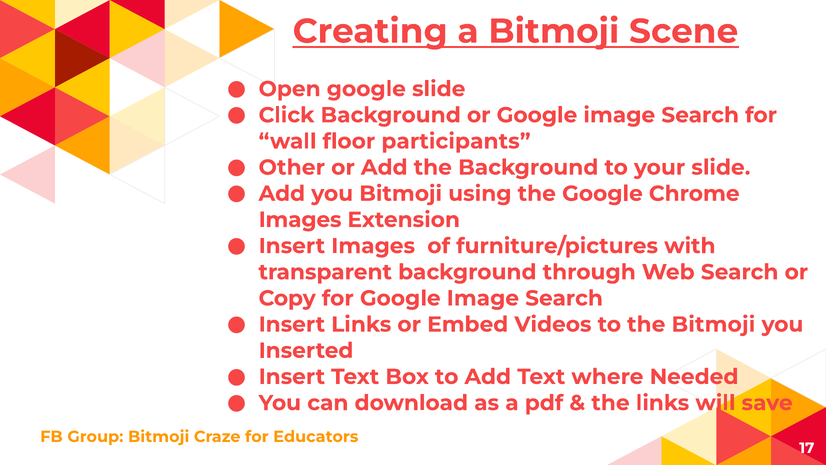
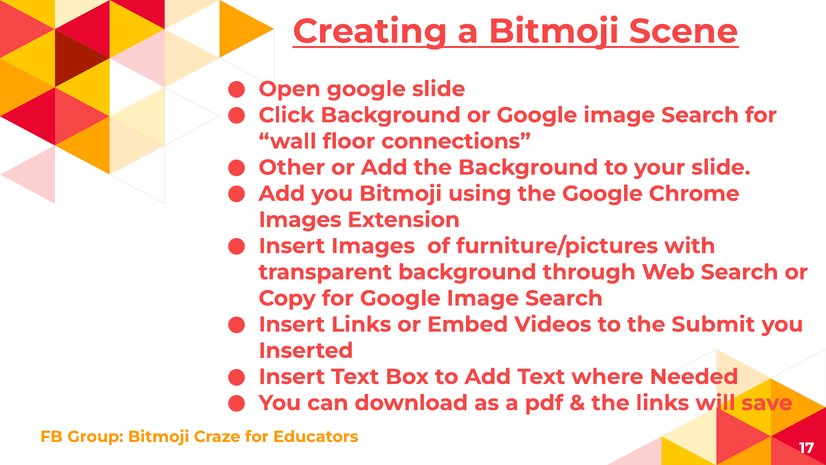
participants: participants -> connections
the Bitmoji: Bitmoji -> Submit
